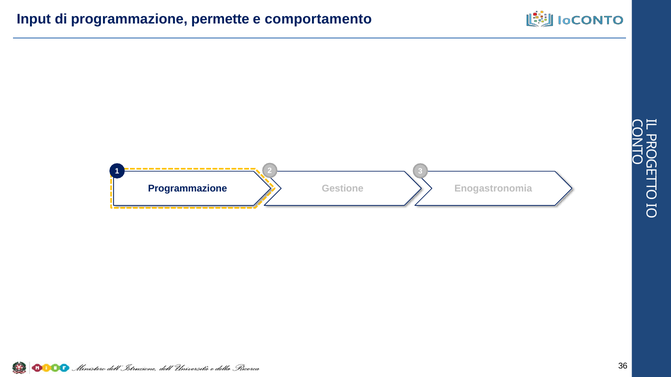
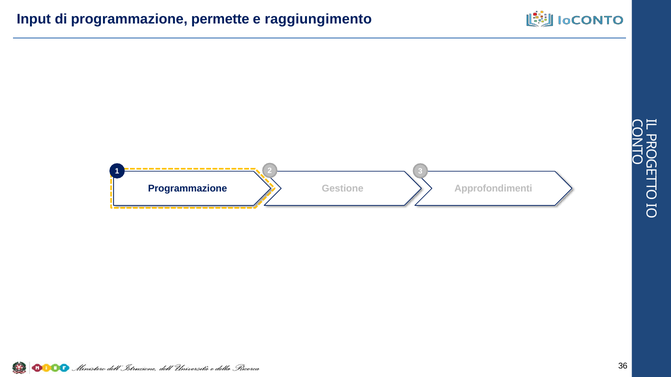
comportamento: comportamento -> raggiungimento
Enogastronomia: Enogastronomia -> Approfondimenti
